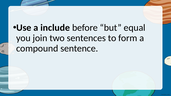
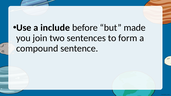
equal: equal -> made
